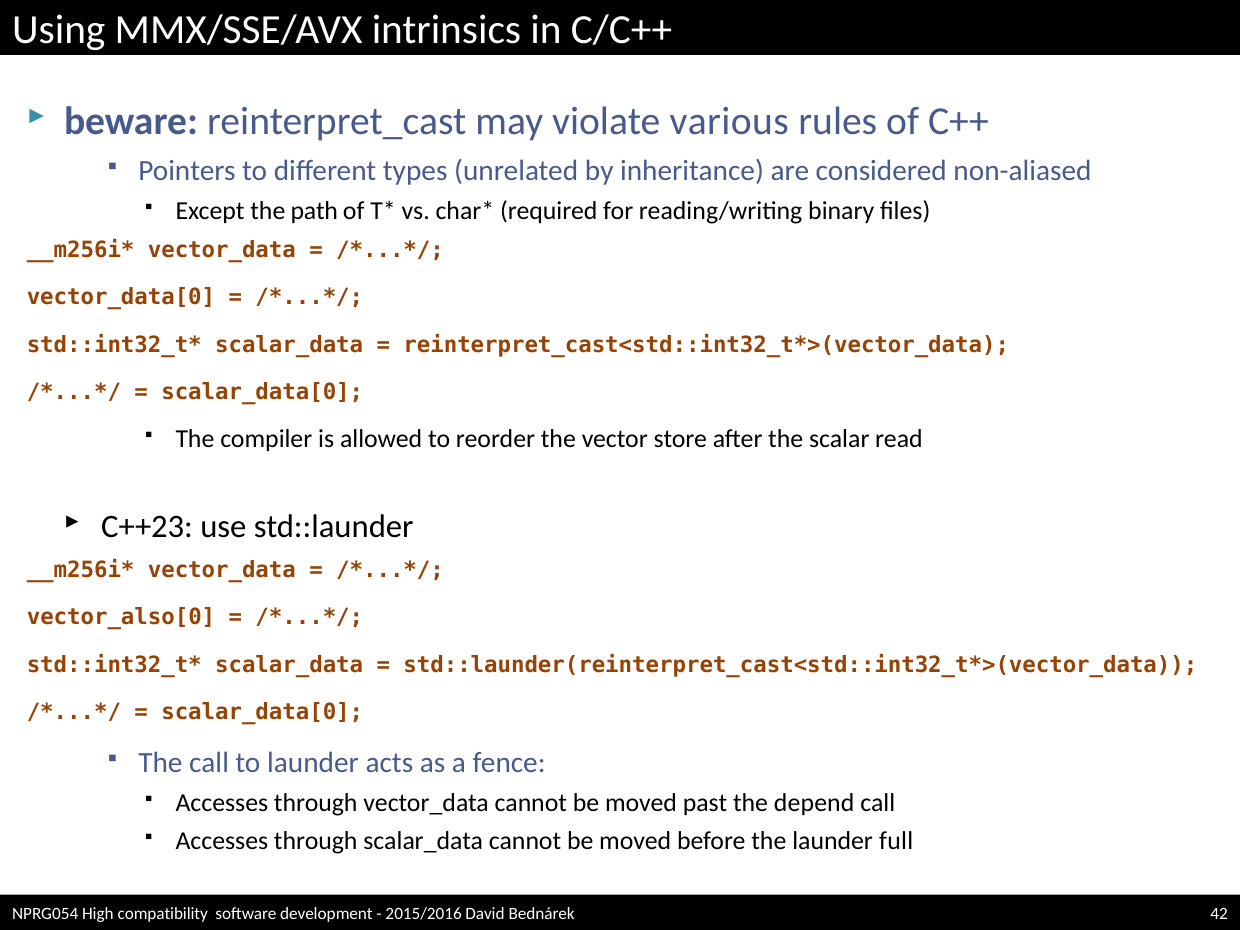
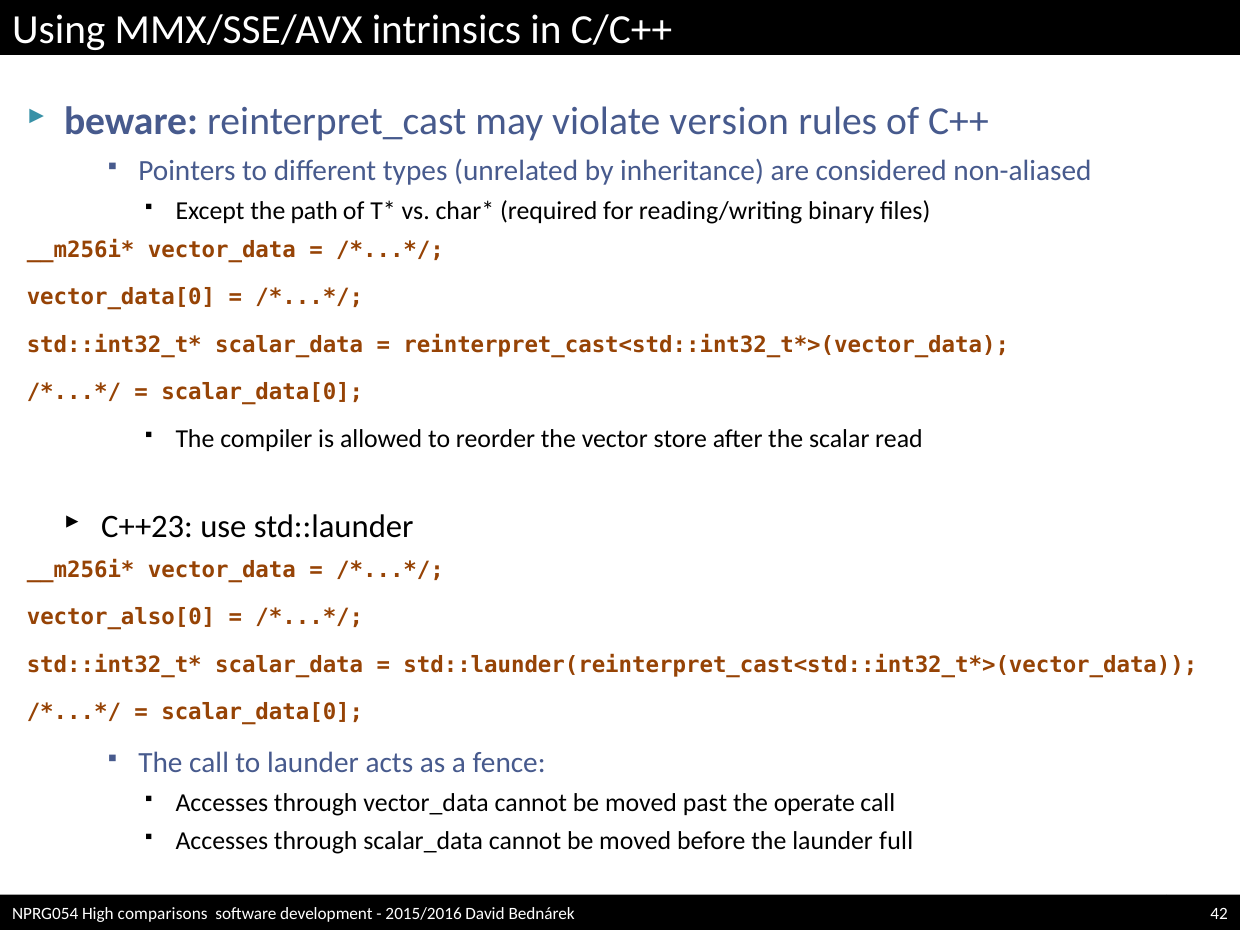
various: various -> version
depend: depend -> operate
compatibility: compatibility -> comparisons
